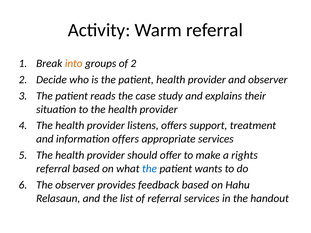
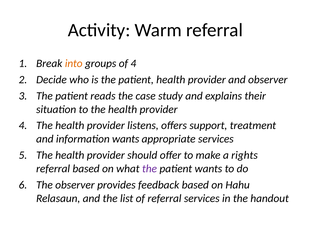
of 2: 2 -> 4
information offers: offers -> wants
the at (150, 169) colour: blue -> purple
